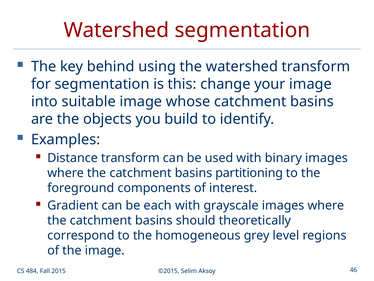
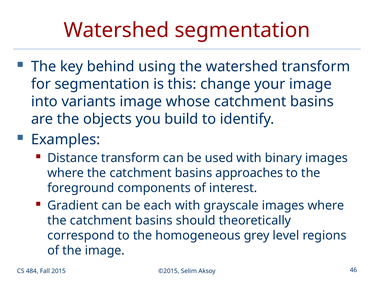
suitable: suitable -> variants
partitioning: partitioning -> approaches
